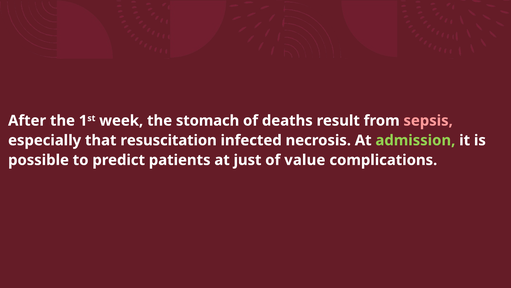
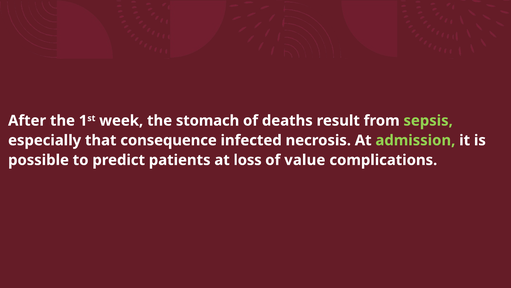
sepsis colour: pink -> light green
resuscitation: resuscitation -> consequence
just: just -> loss
